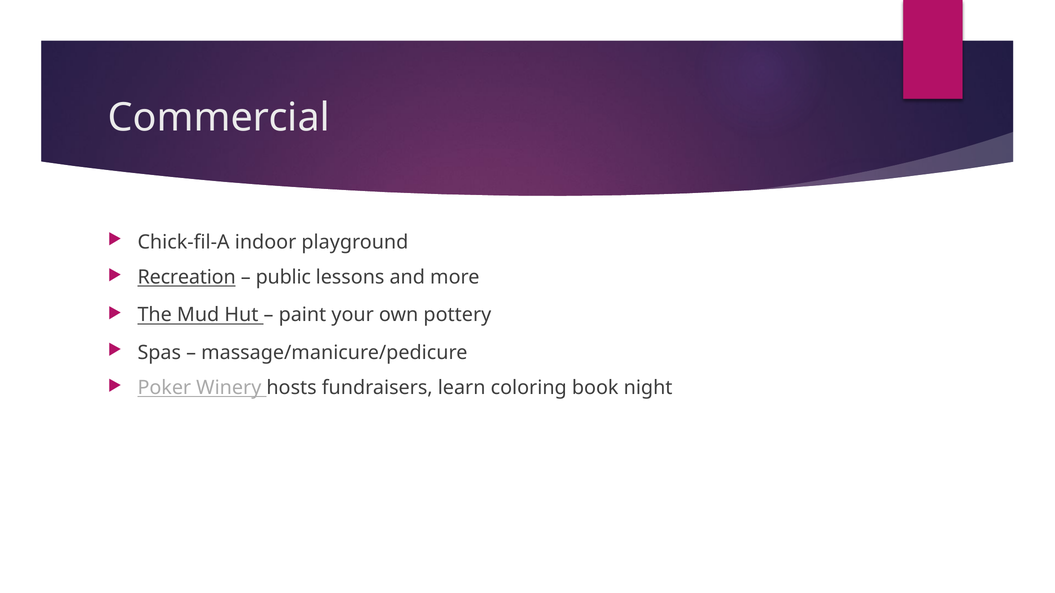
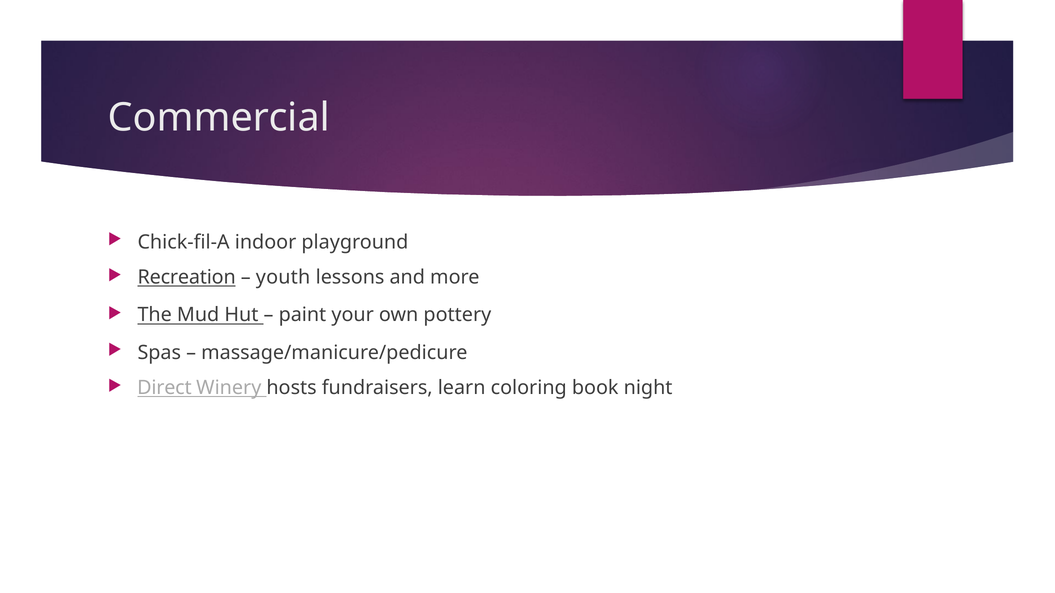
public: public -> youth
Poker: Poker -> Direct
